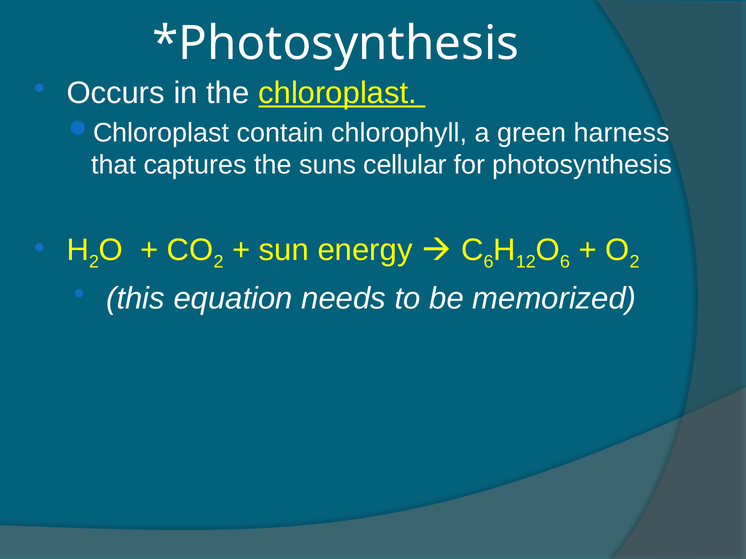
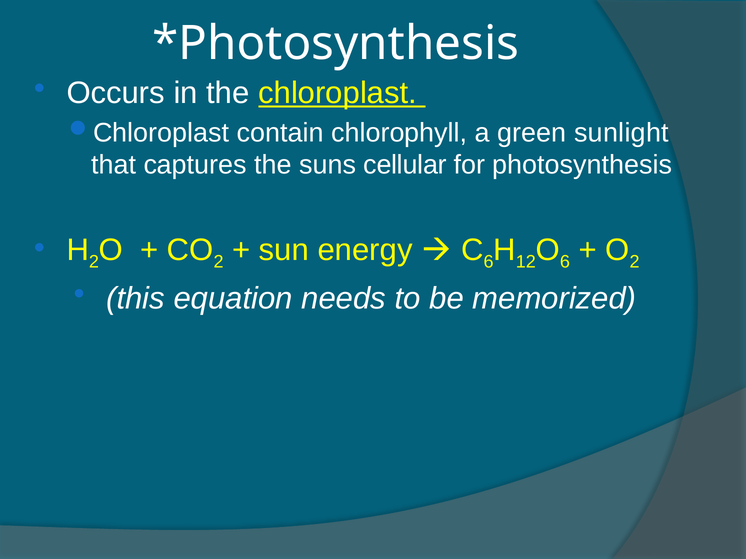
harness: harness -> sunlight
